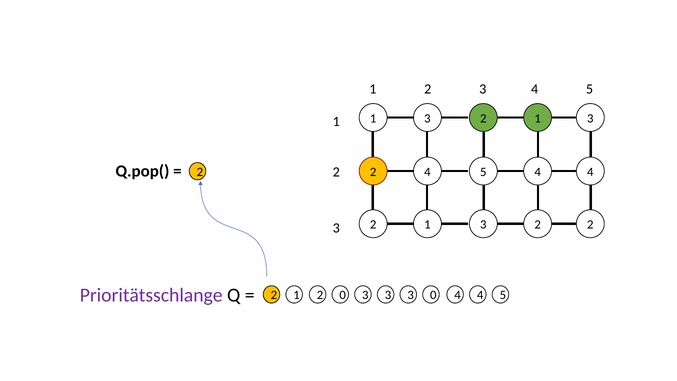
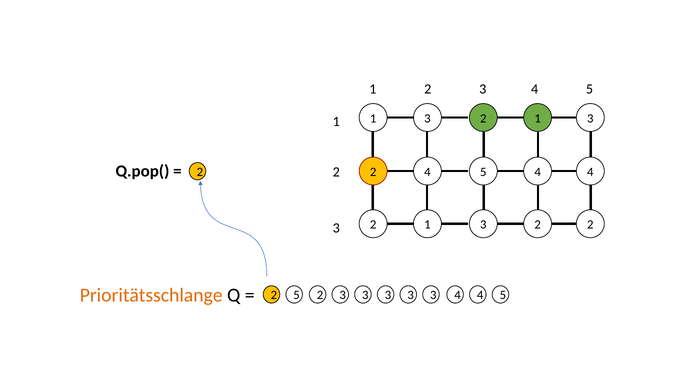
Prioritätsschlange colour: purple -> orange
1 at (297, 295): 1 -> 5
0 at (343, 295): 0 -> 3
0 at (433, 295): 0 -> 3
